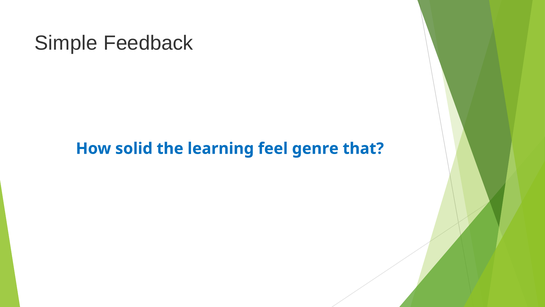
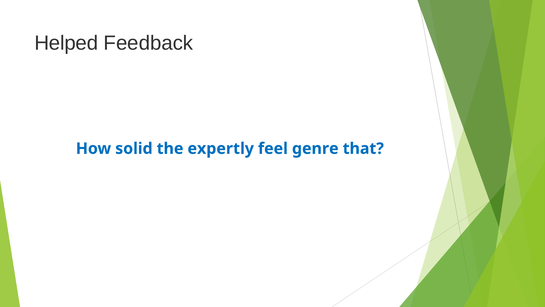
Simple: Simple -> Helped
learning: learning -> expertly
